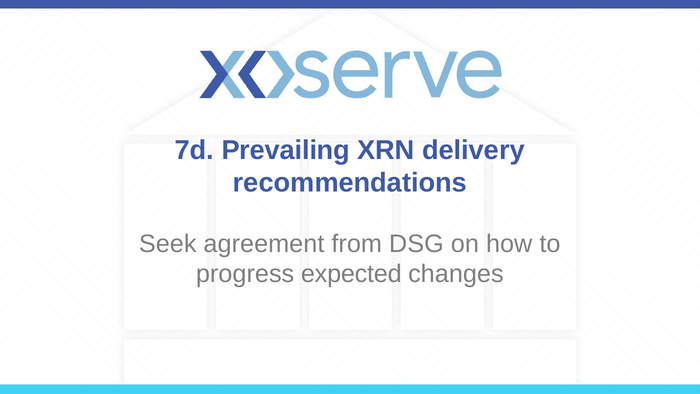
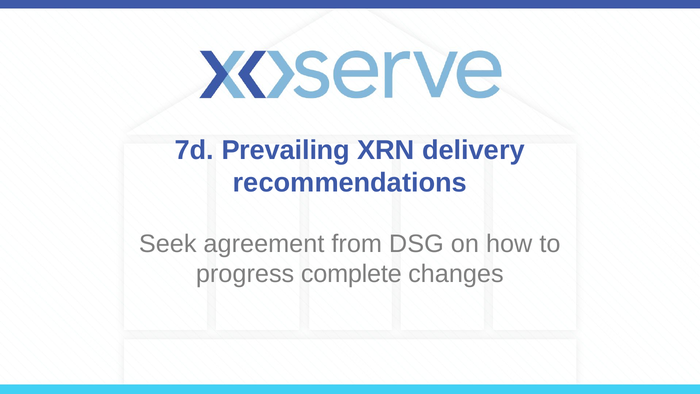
expected: expected -> complete
